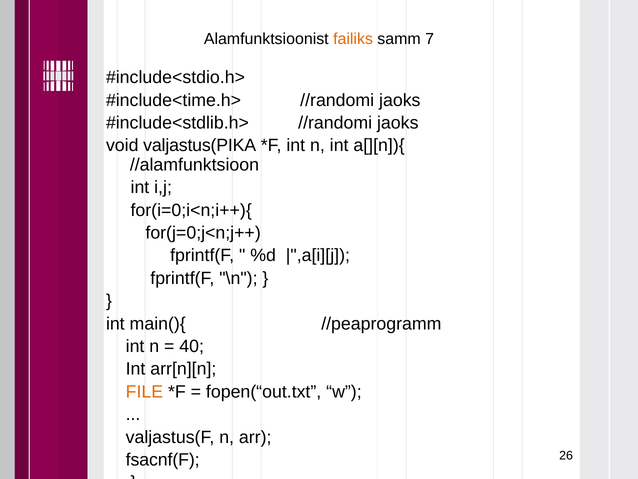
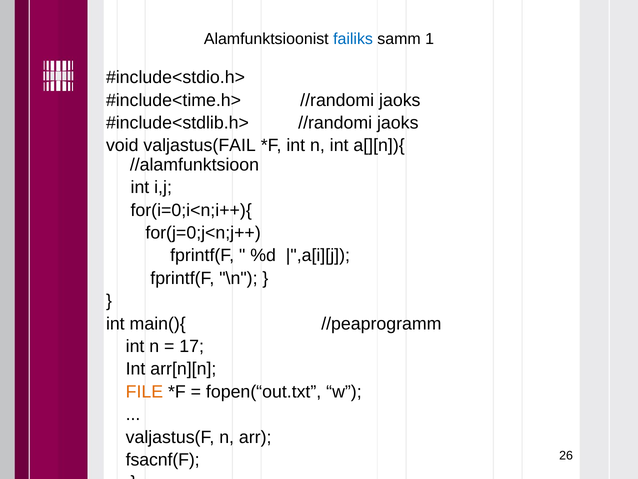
failiks colour: orange -> blue
7: 7 -> 1
valjastus(PIKA: valjastus(PIKA -> valjastus(FAIL
40: 40 -> 17
